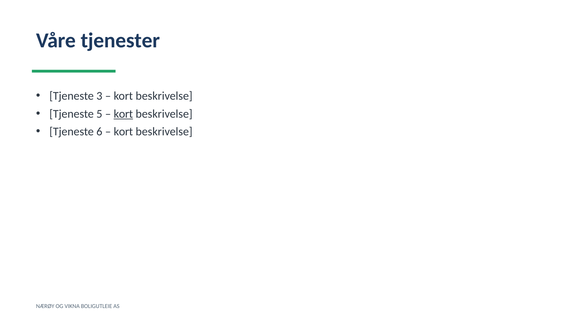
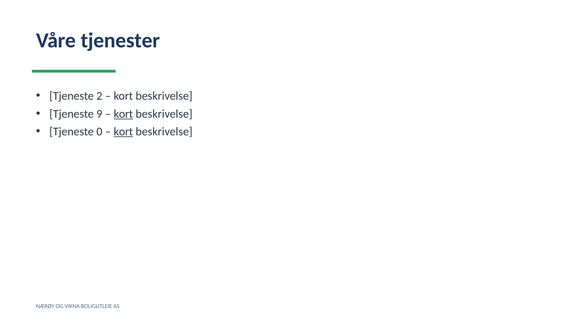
3: 3 -> 2
5: 5 -> 9
6: 6 -> 0
kort at (123, 131) underline: none -> present
